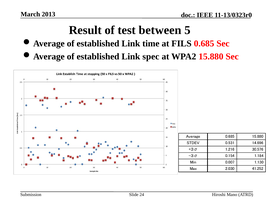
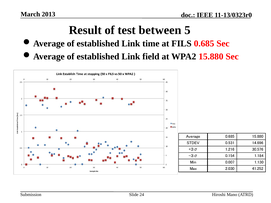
spec: spec -> field
